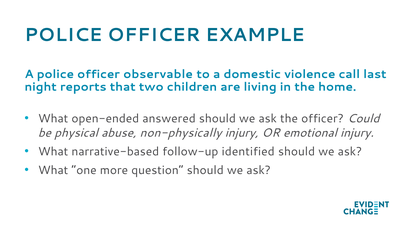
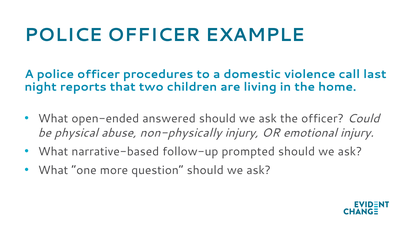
observable: observable -> procedures
identified: identified -> prompted
